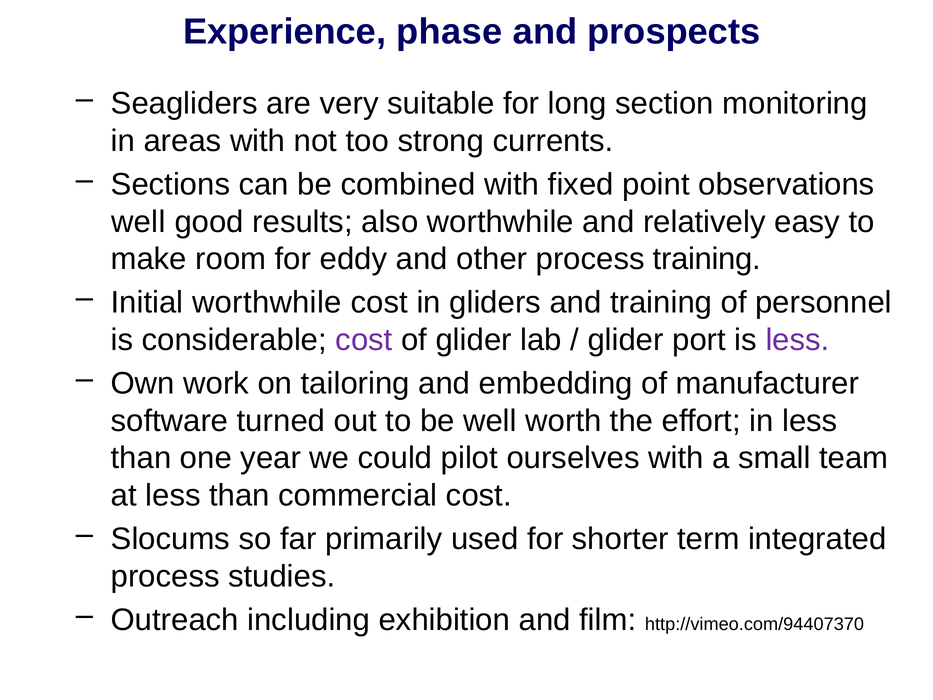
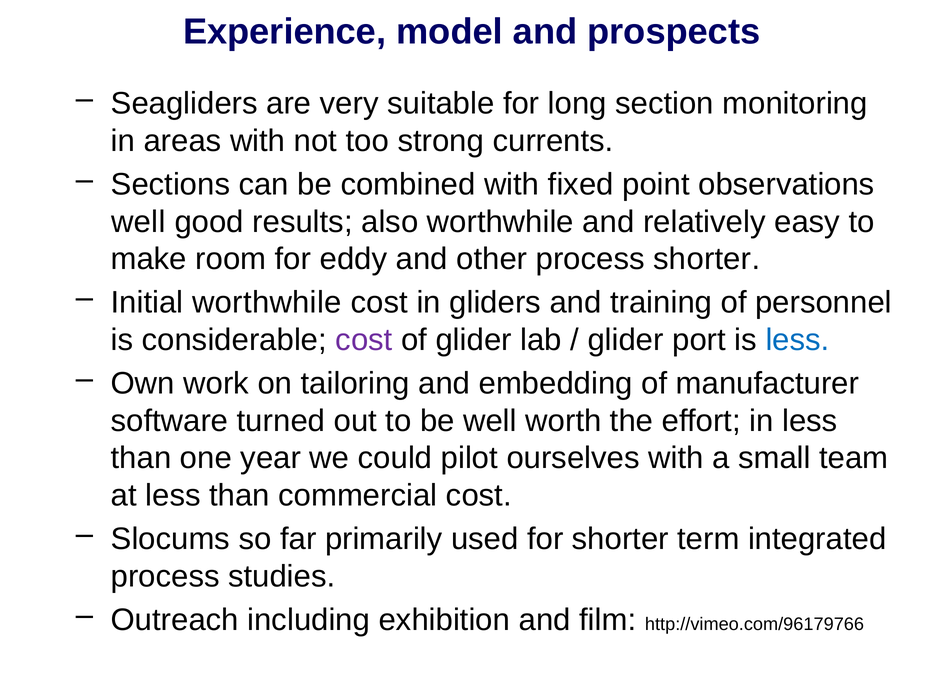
phase: phase -> model
process training: training -> shorter
less at (797, 340) colour: purple -> blue
http://vimeo.com/94407370: http://vimeo.com/94407370 -> http://vimeo.com/96179766
